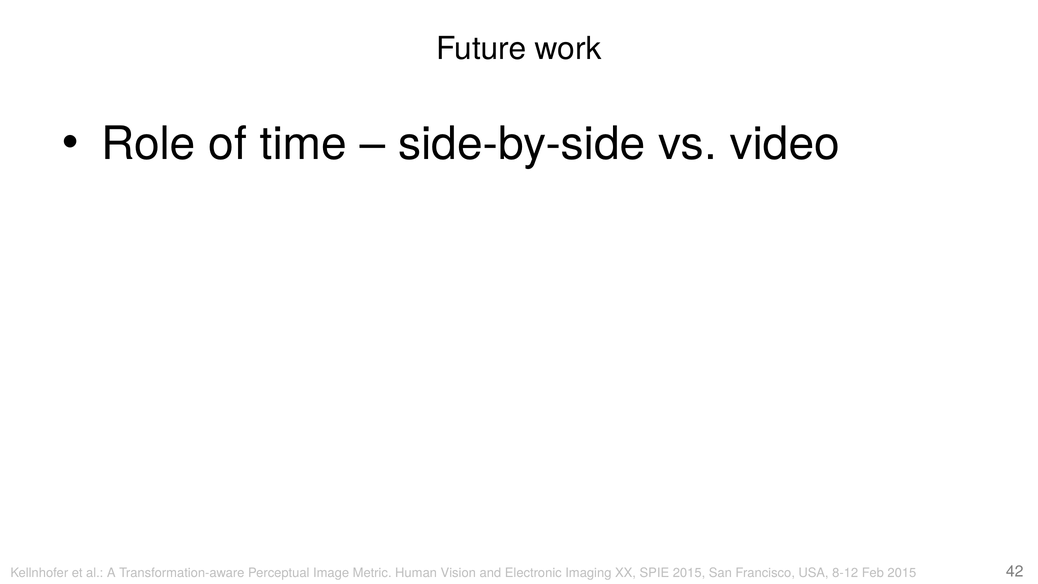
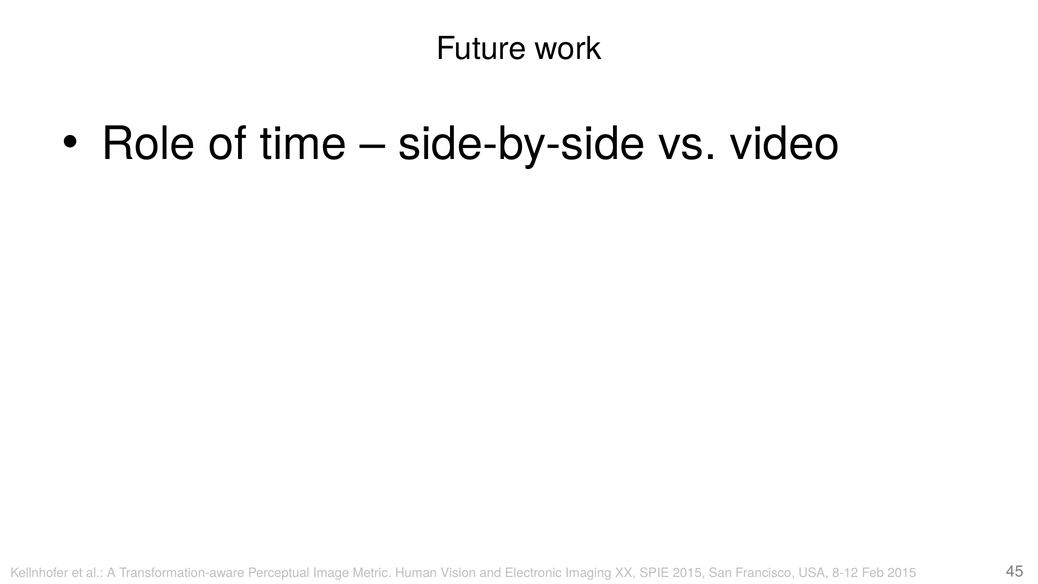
42: 42 -> 45
